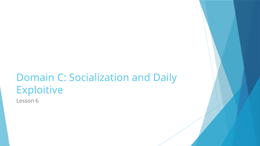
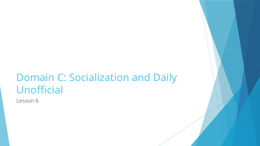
Exploitive: Exploitive -> Unofficial
